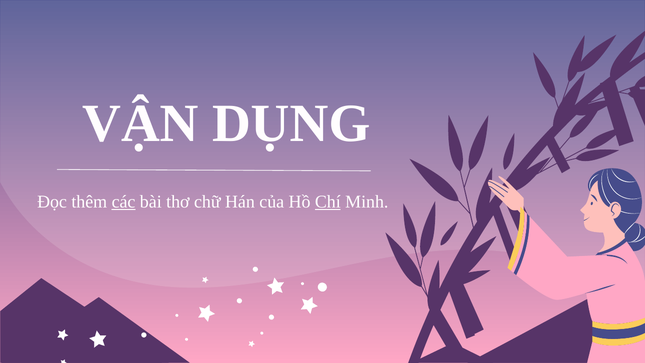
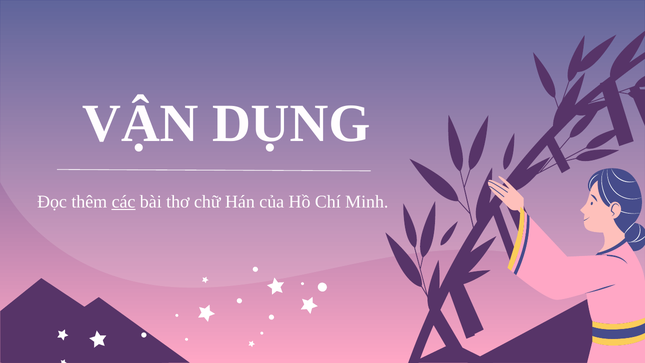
Chí underline: present -> none
